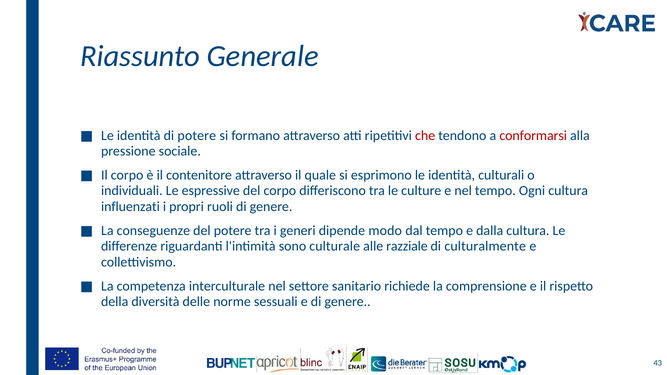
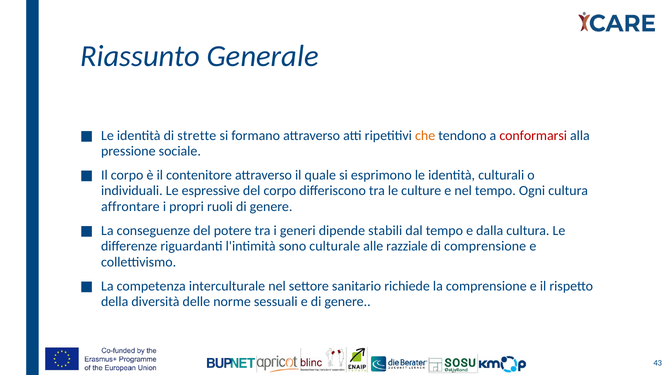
di potere: potere -> strette
che colour: red -> orange
influenzati: influenzati -> affrontare
modo: modo -> stabili
di culturalmente: culturalmente -> comprensione
